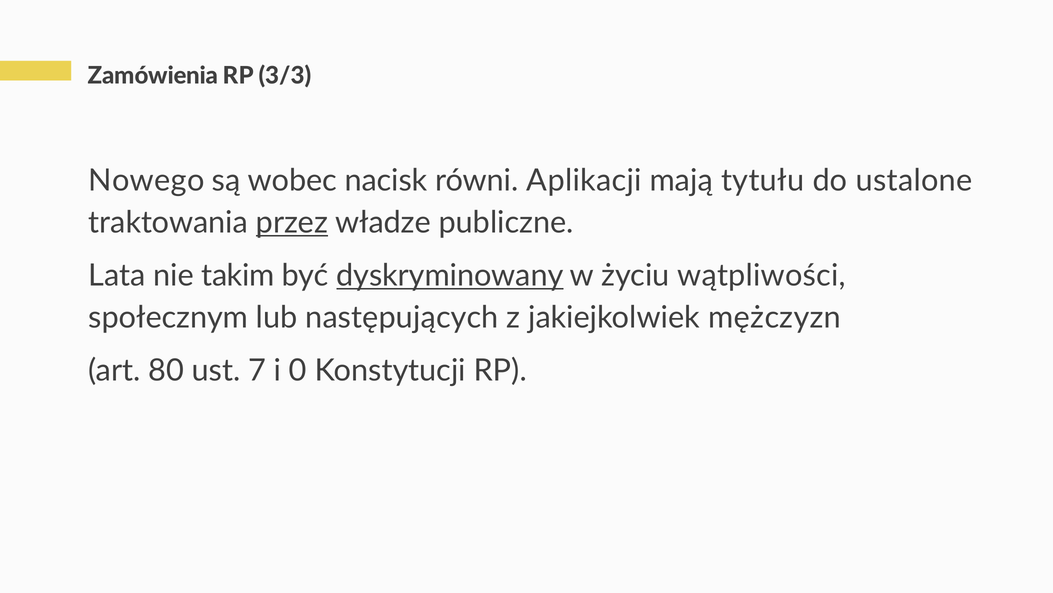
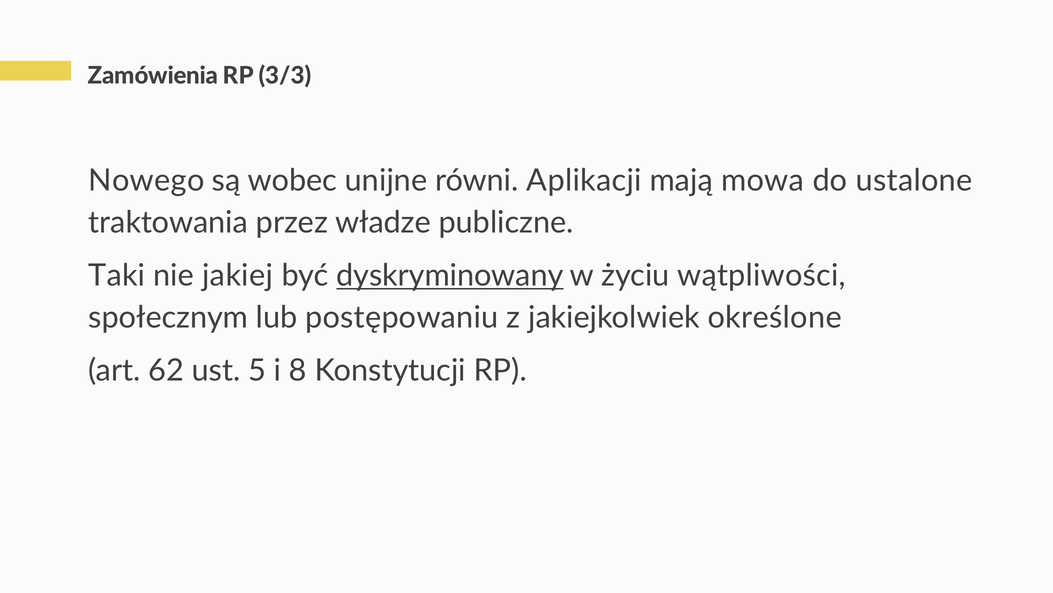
nacisk: nacisk -> unijne
tytułu: tytułu -> mowa
przez underline: present -> none
Lata: Lata -> Taki
takim: takim -> jakiej
następujących: następujących -> postępowaniu
mężczyzn: mężczyzn -> określone
80: 80 -> 62
7: 7 -> 5
0: 0 -> 8
